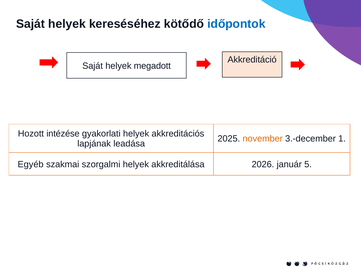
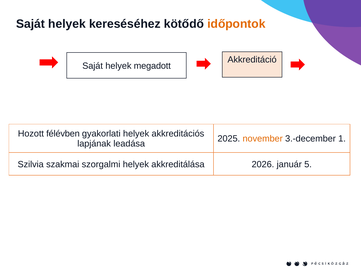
időpontok colour: blue -> orange
intézése: intézése -> félévben
Egyéb: Egyéb -> Szilvia
